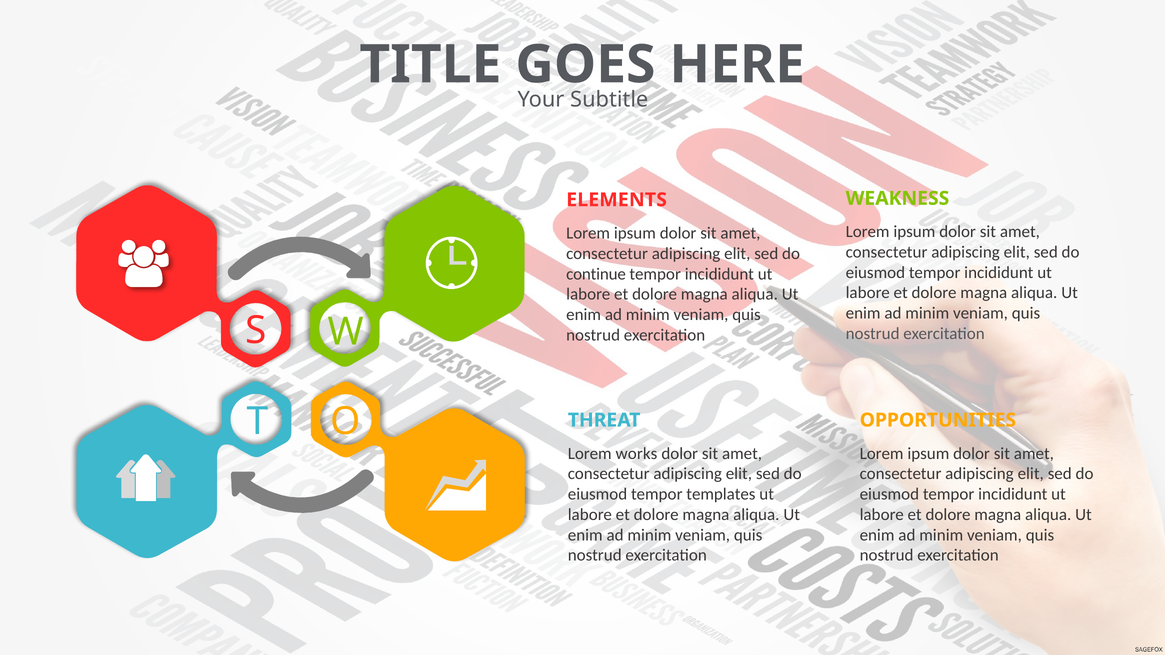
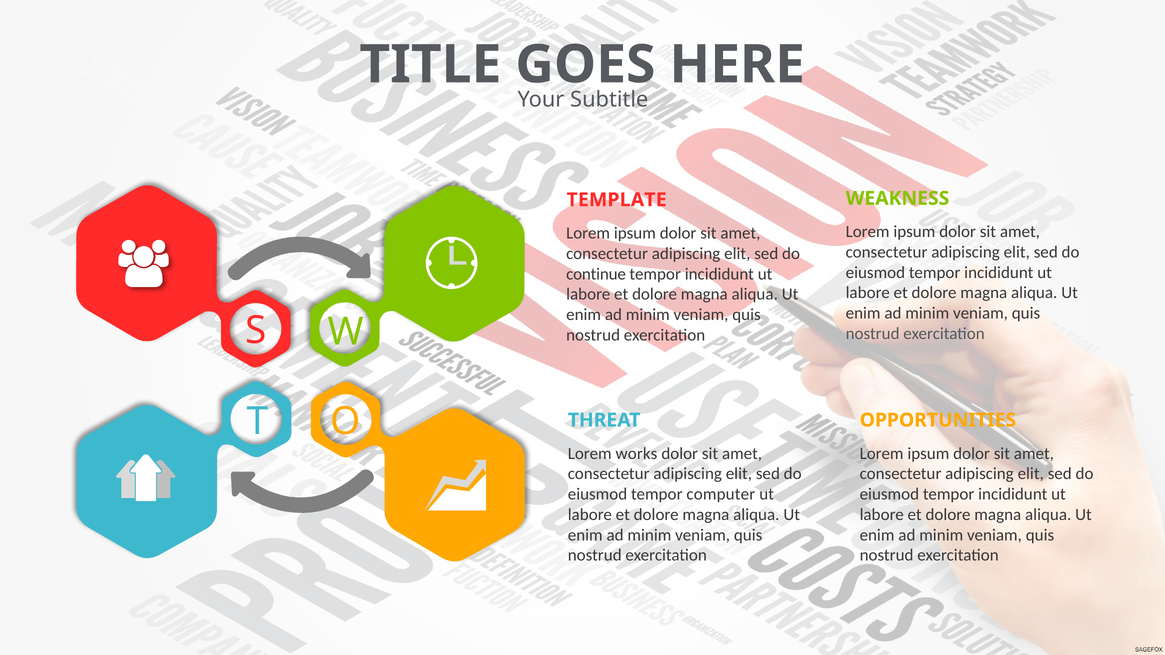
ELEMENTS: ELEMENTS -> TEMPLATE
templates: templates -> computer
